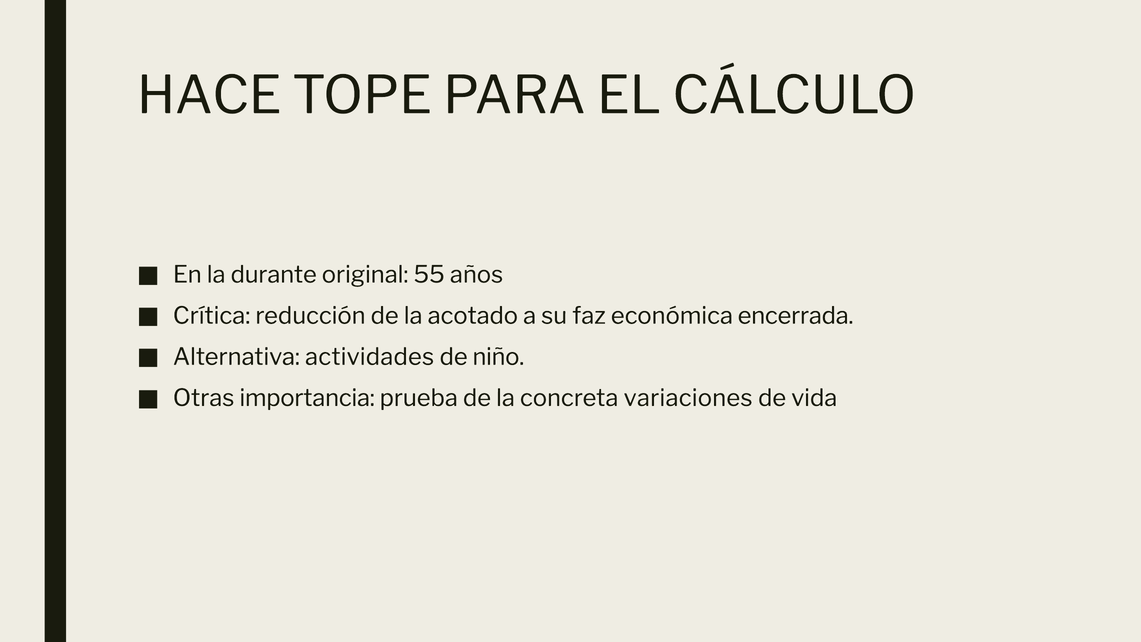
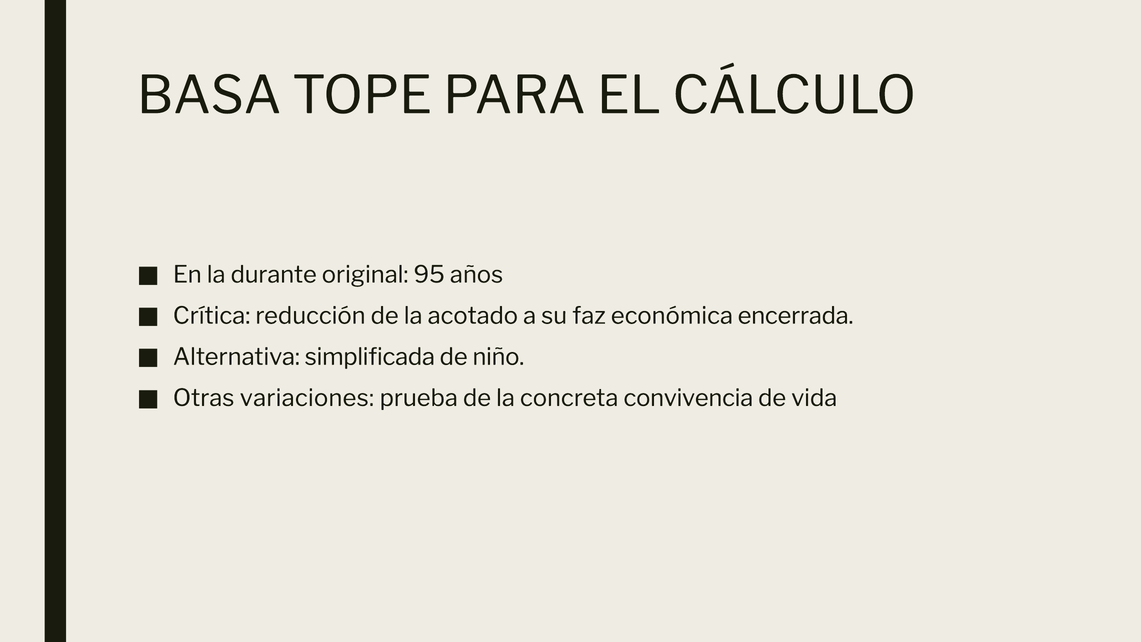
HACE: HACE -> BASA
55: 55 -> 95
actividades: actividades -> simplificada
importancia: importancia -> variaciones
variaciones: variaciones -> convivencia
